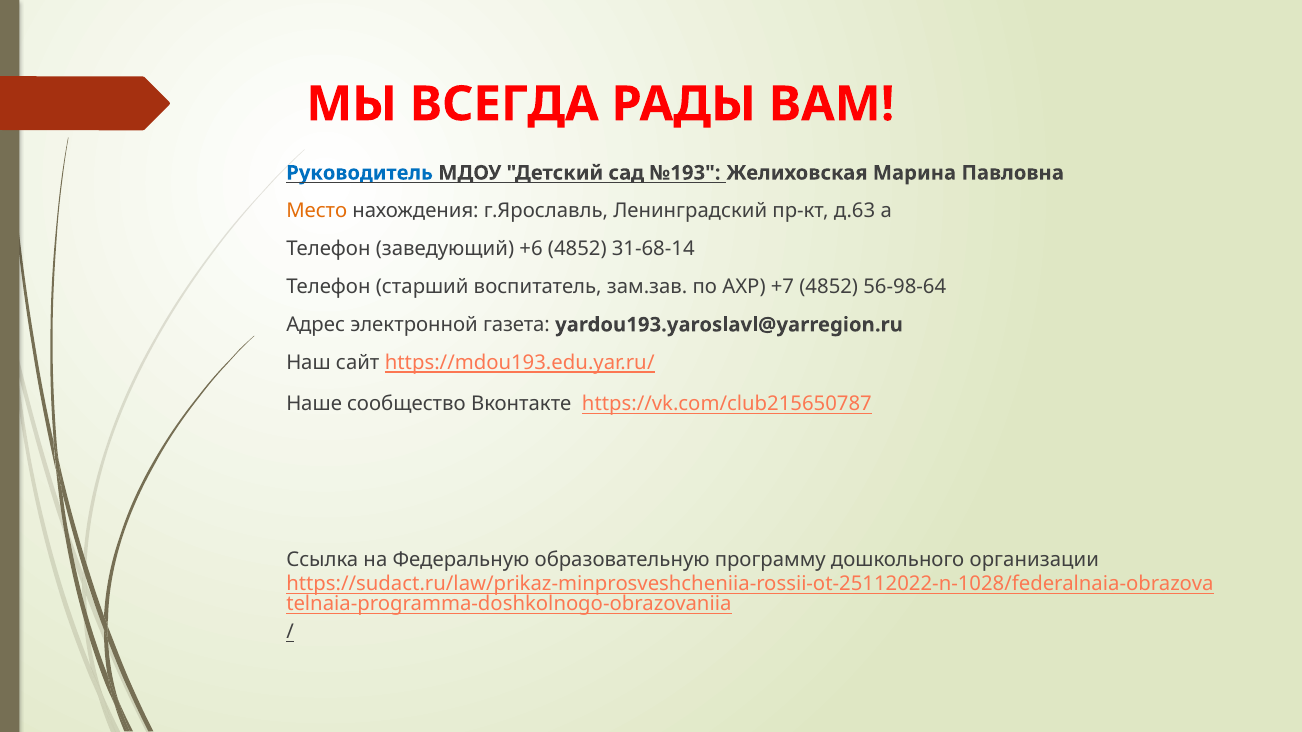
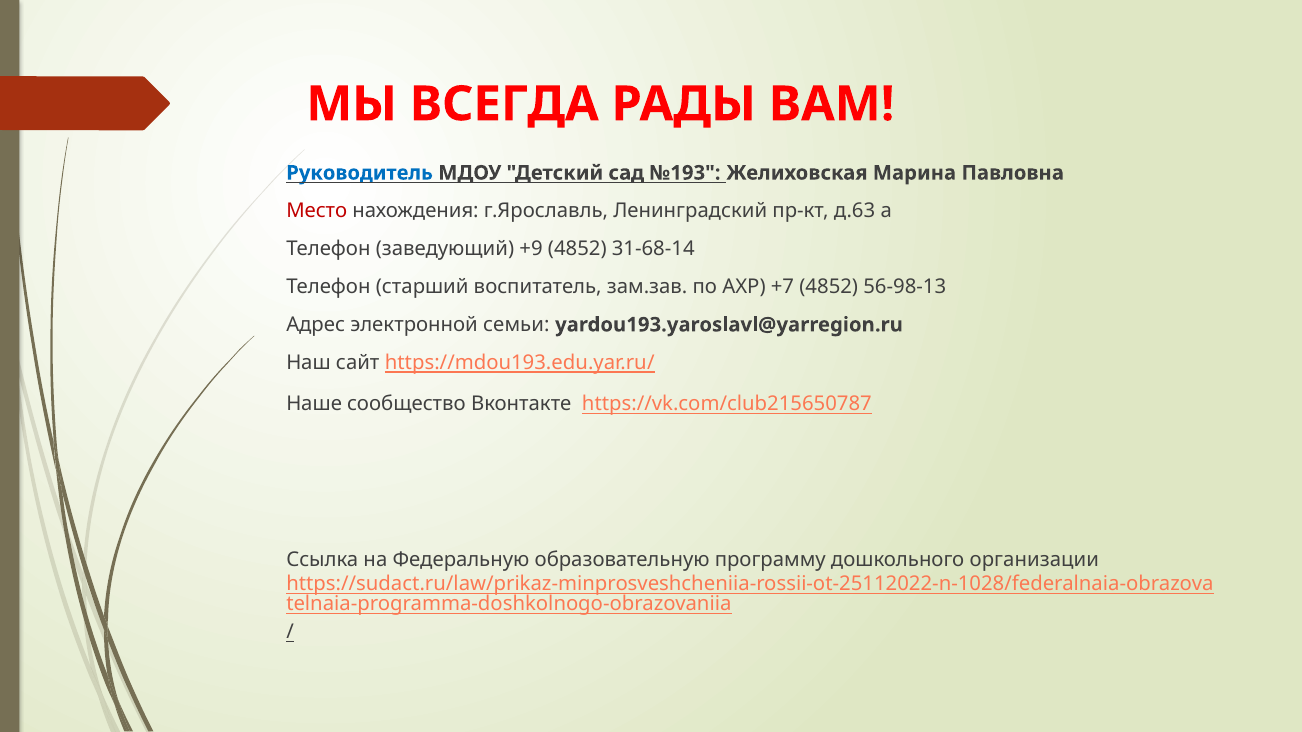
Место colour: orange -> red
+6: +6 -> +9
56-98-64: 56-98-64 -> 56-98-13
газета: газета -> семьи
